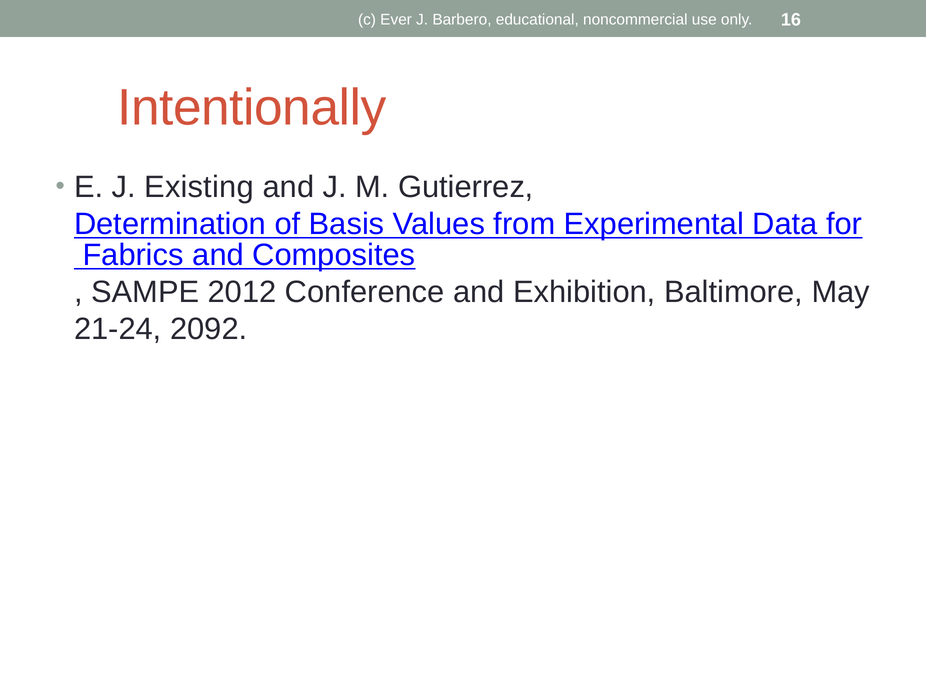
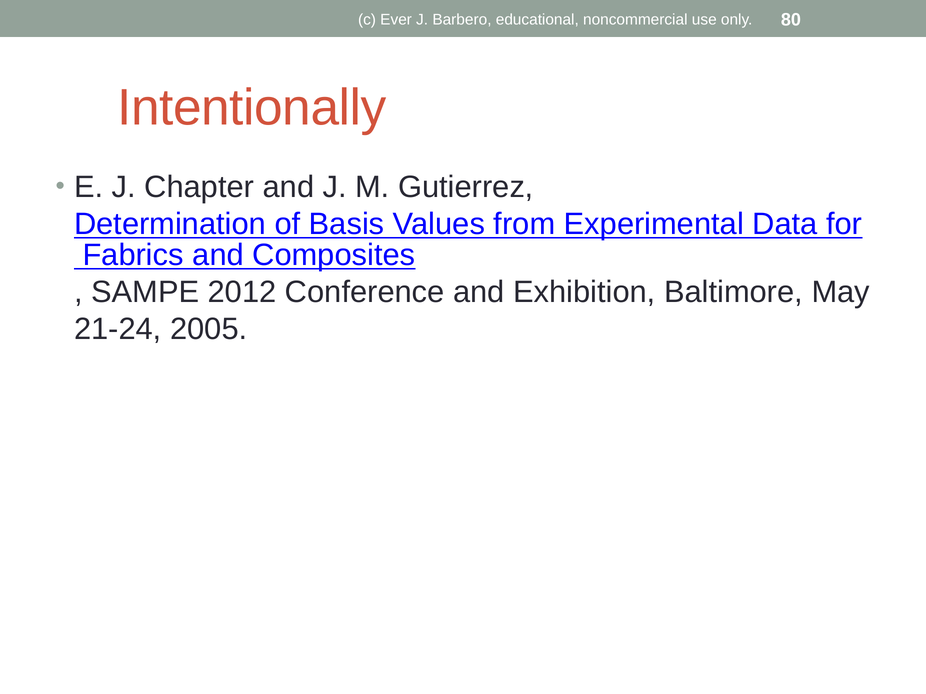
16: 16 -> 80
Existing: Existing -> Chapter
2092: 2092 -> 2005
